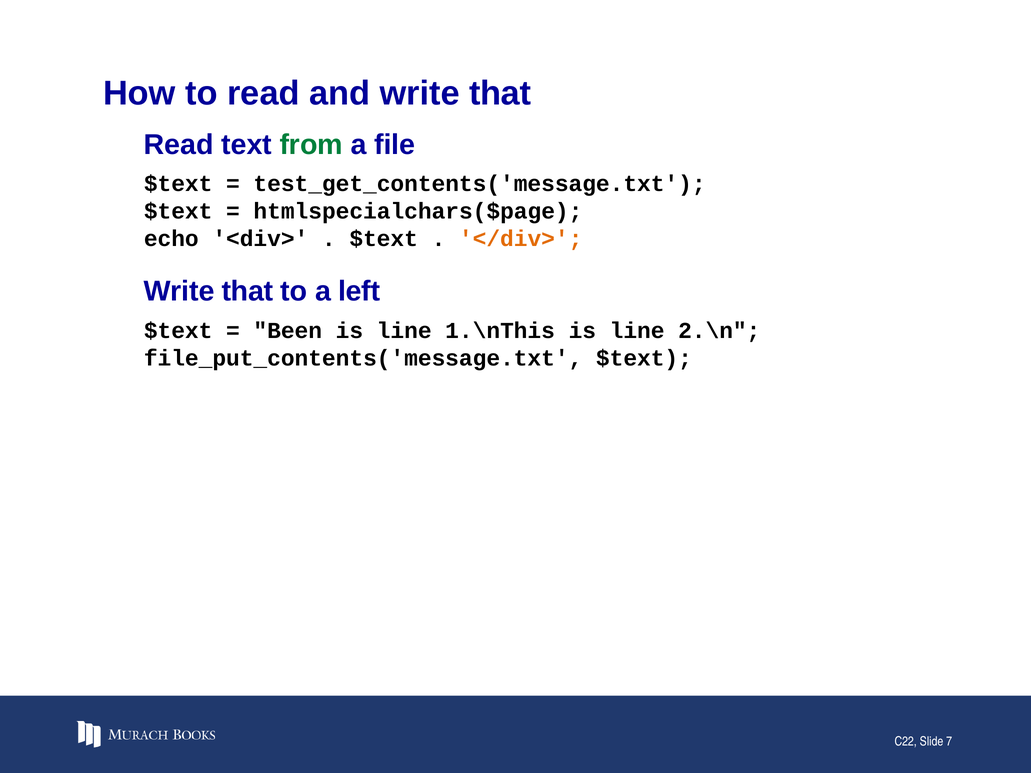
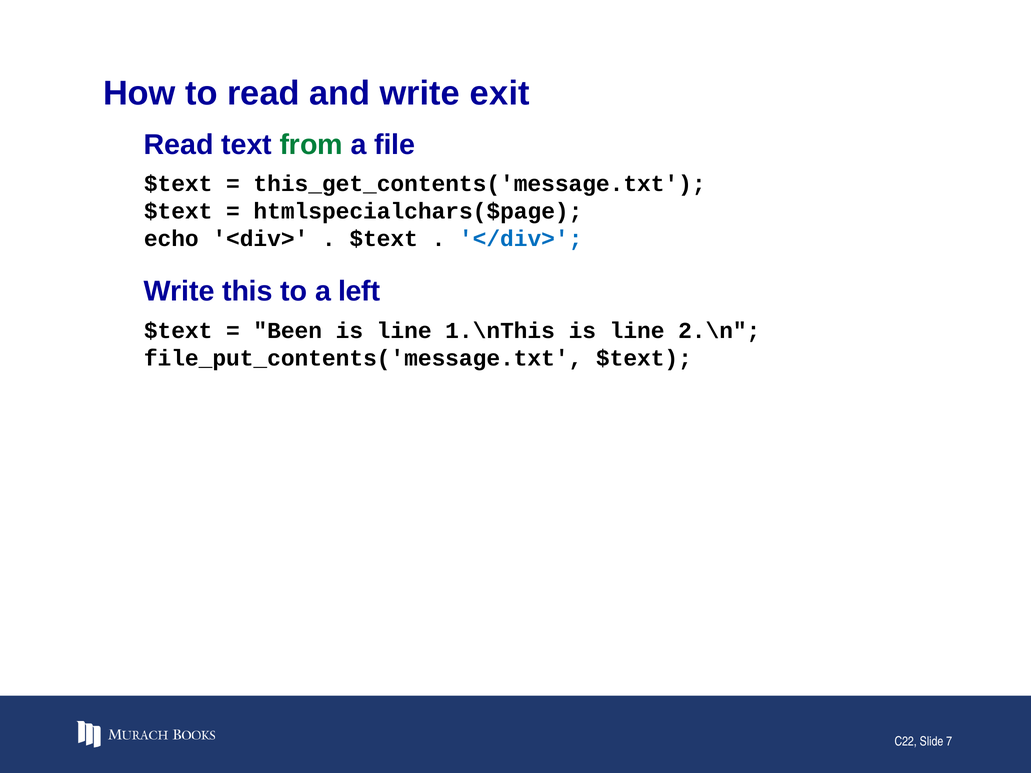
and write that: that -> exit
test_get_contents('message.txt: test_get_contents('message.txt -> this_get_contents('message.txt
</div> colour: orange -> blue
that at (248, 292): that -> this
